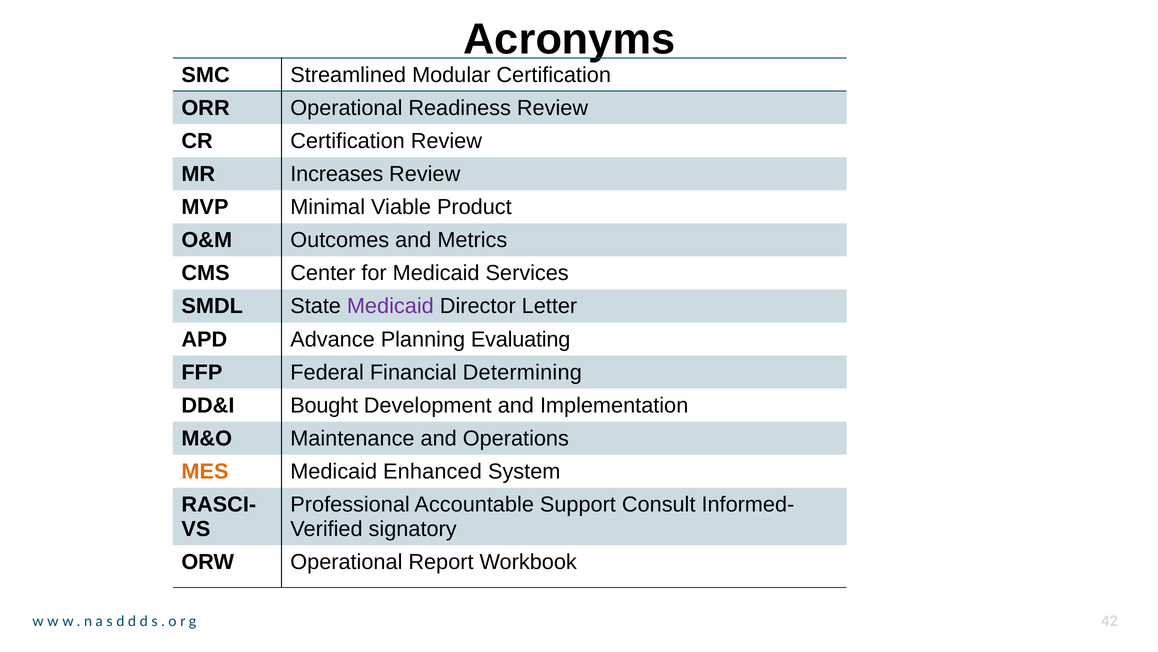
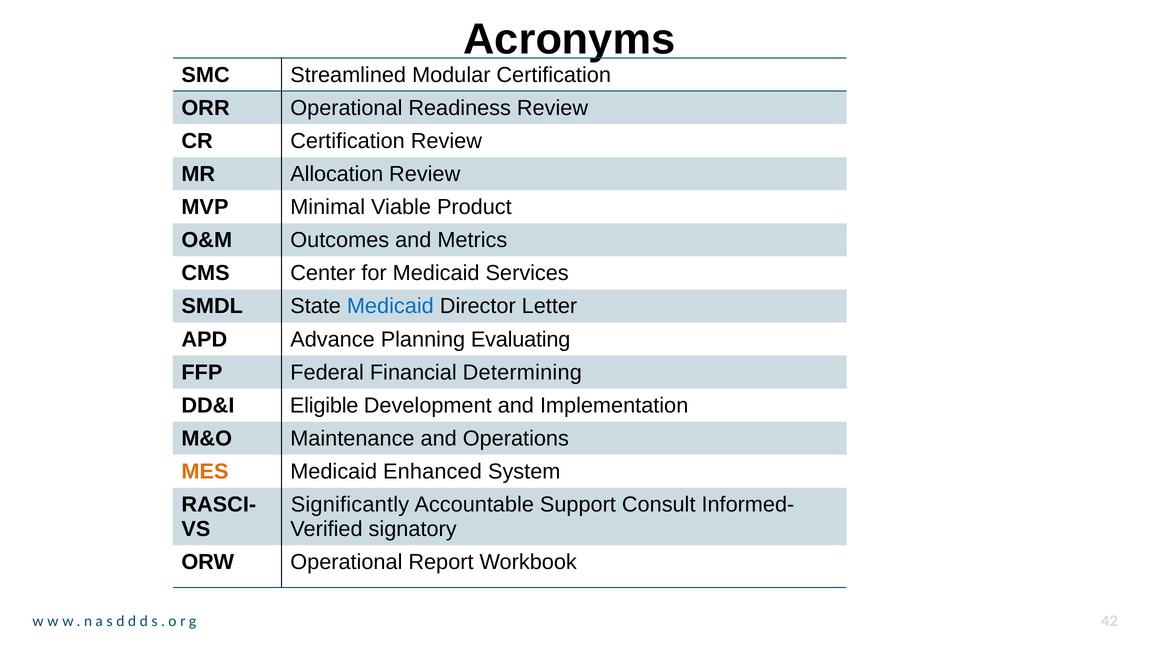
Increases: Increases -> Allocation
Medicaid at (390, 306) colour: purple -> blue
Bought: Bought -> Eligible
Professional: Professional -> Significantly
